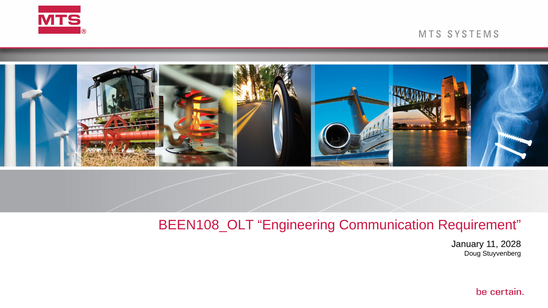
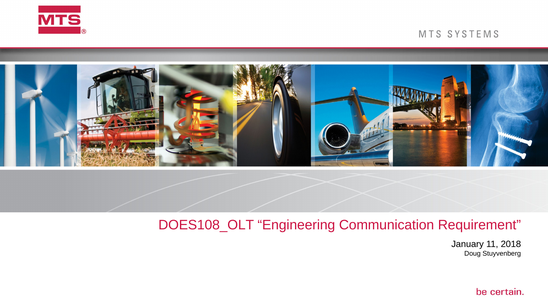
BEEN108_OLT: BEEN108_OLT -> DOES108_OLT
2028: 2028 -> 2018
